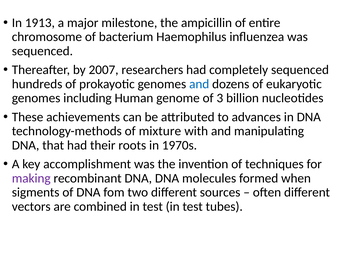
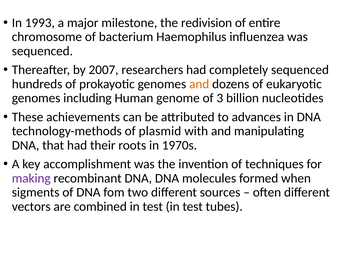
1913: 1913 -> 1993
ampicillin: ampicillin -> redivision
and at (199, 84) colour: blue -> orange
mixture: mixture -> plasmid
